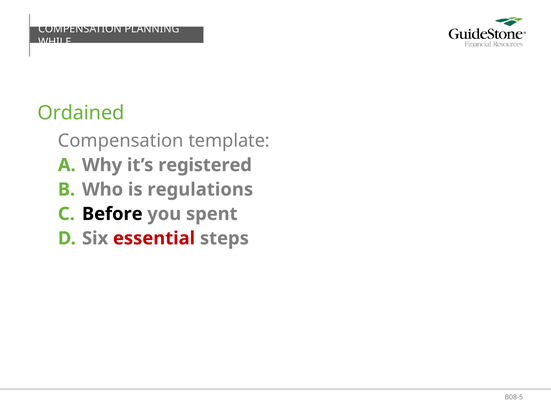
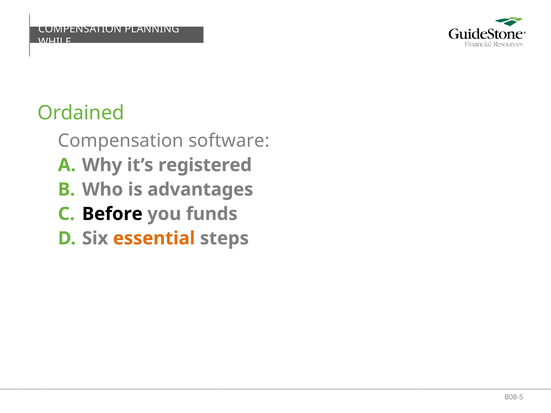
template: template -> software
regulations: regulations -> advantages
spent: spent -> funds
essential colour: red -> orange
